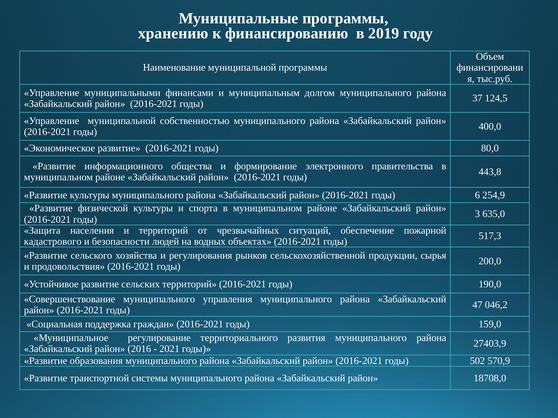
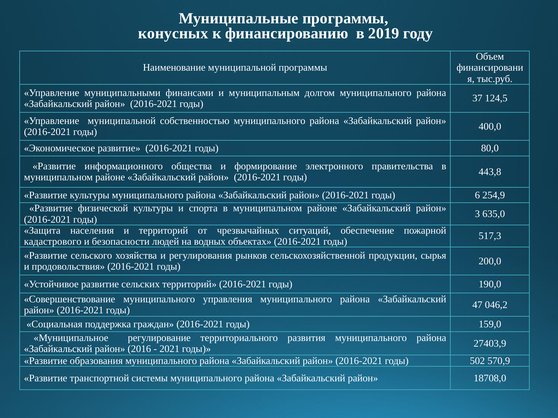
хранению: хранению -> конусных
